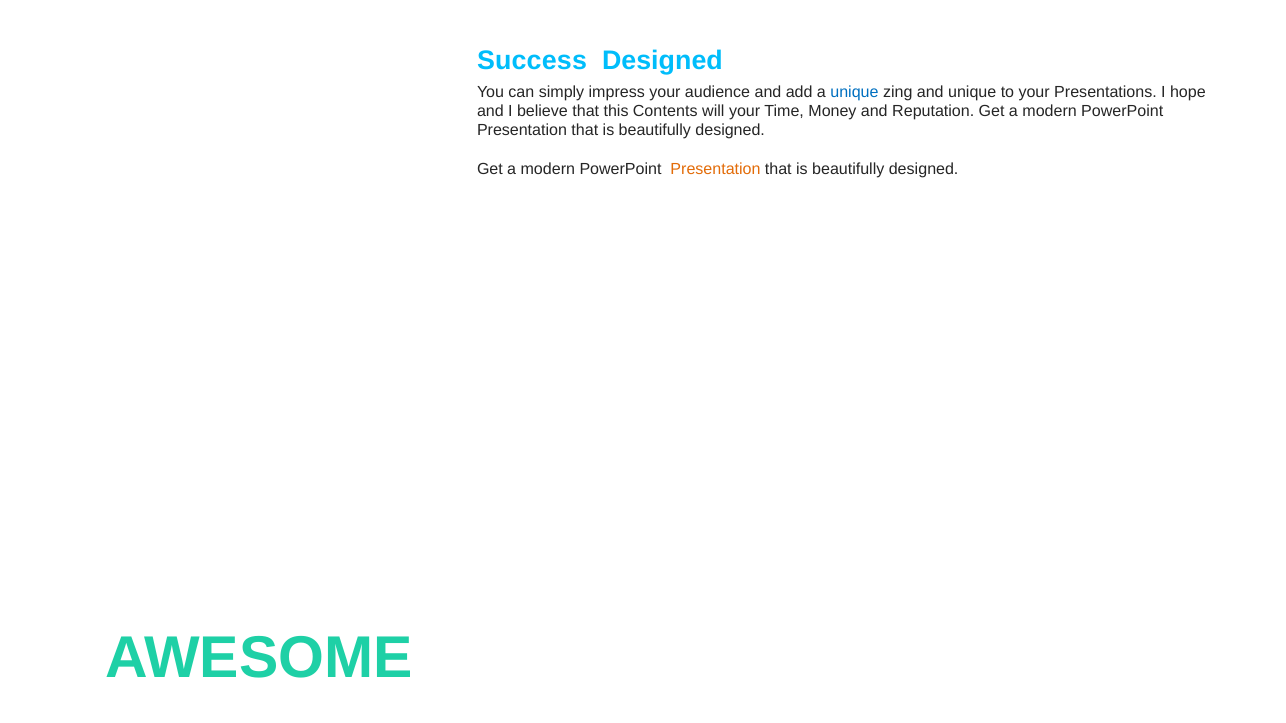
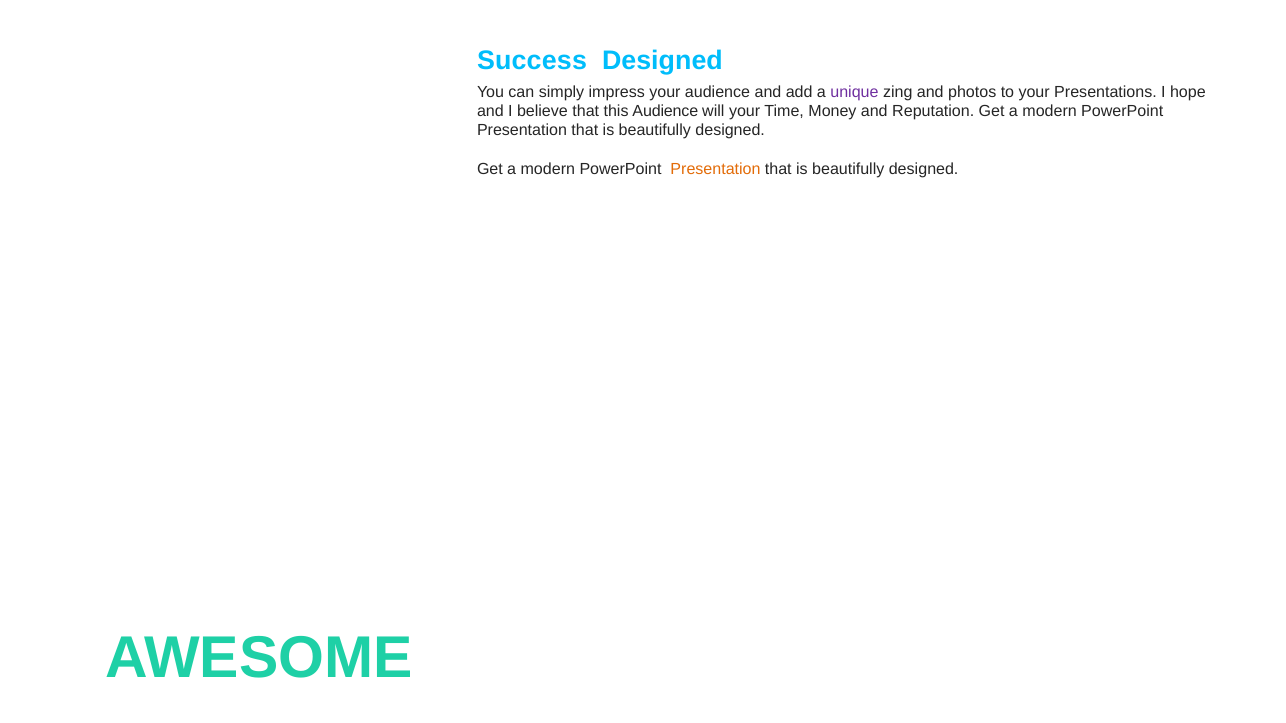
unique at (854, 92) colour: blue -> purple
and unique: unique -> photos
this Contents: Contents -> Audience
